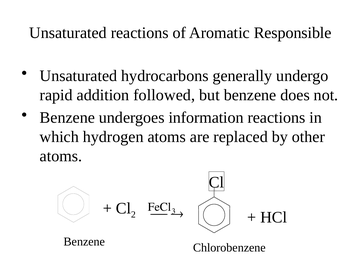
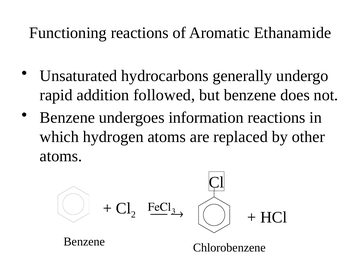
Unsaturated at (68, 33): Unsaturated -> Functioning
Responsible: Responsible -> Ethanamide
